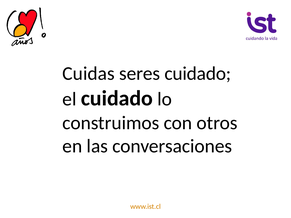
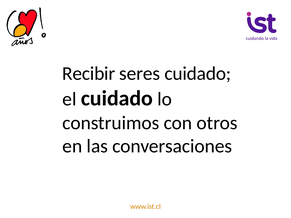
Cuidas: Cuidas -> Recibir
